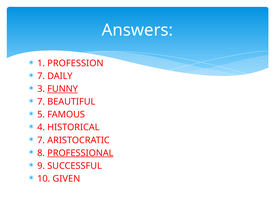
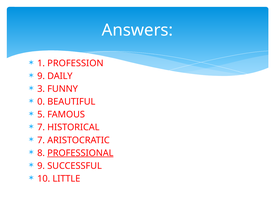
7 at (41, 76): 7 -> 9
FUNNY underline: present -> none
7 at (41, 102): 7 -> 0
4 at (41, 128): 4 -> 7
GIVEN: GIVEN -> LITTLE
